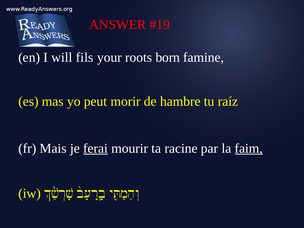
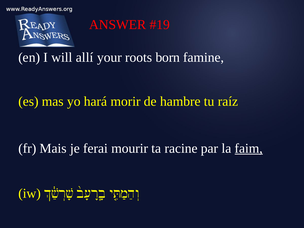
fils: fils -> allí
peut: peut -> hará
ferai underline: present -> none
